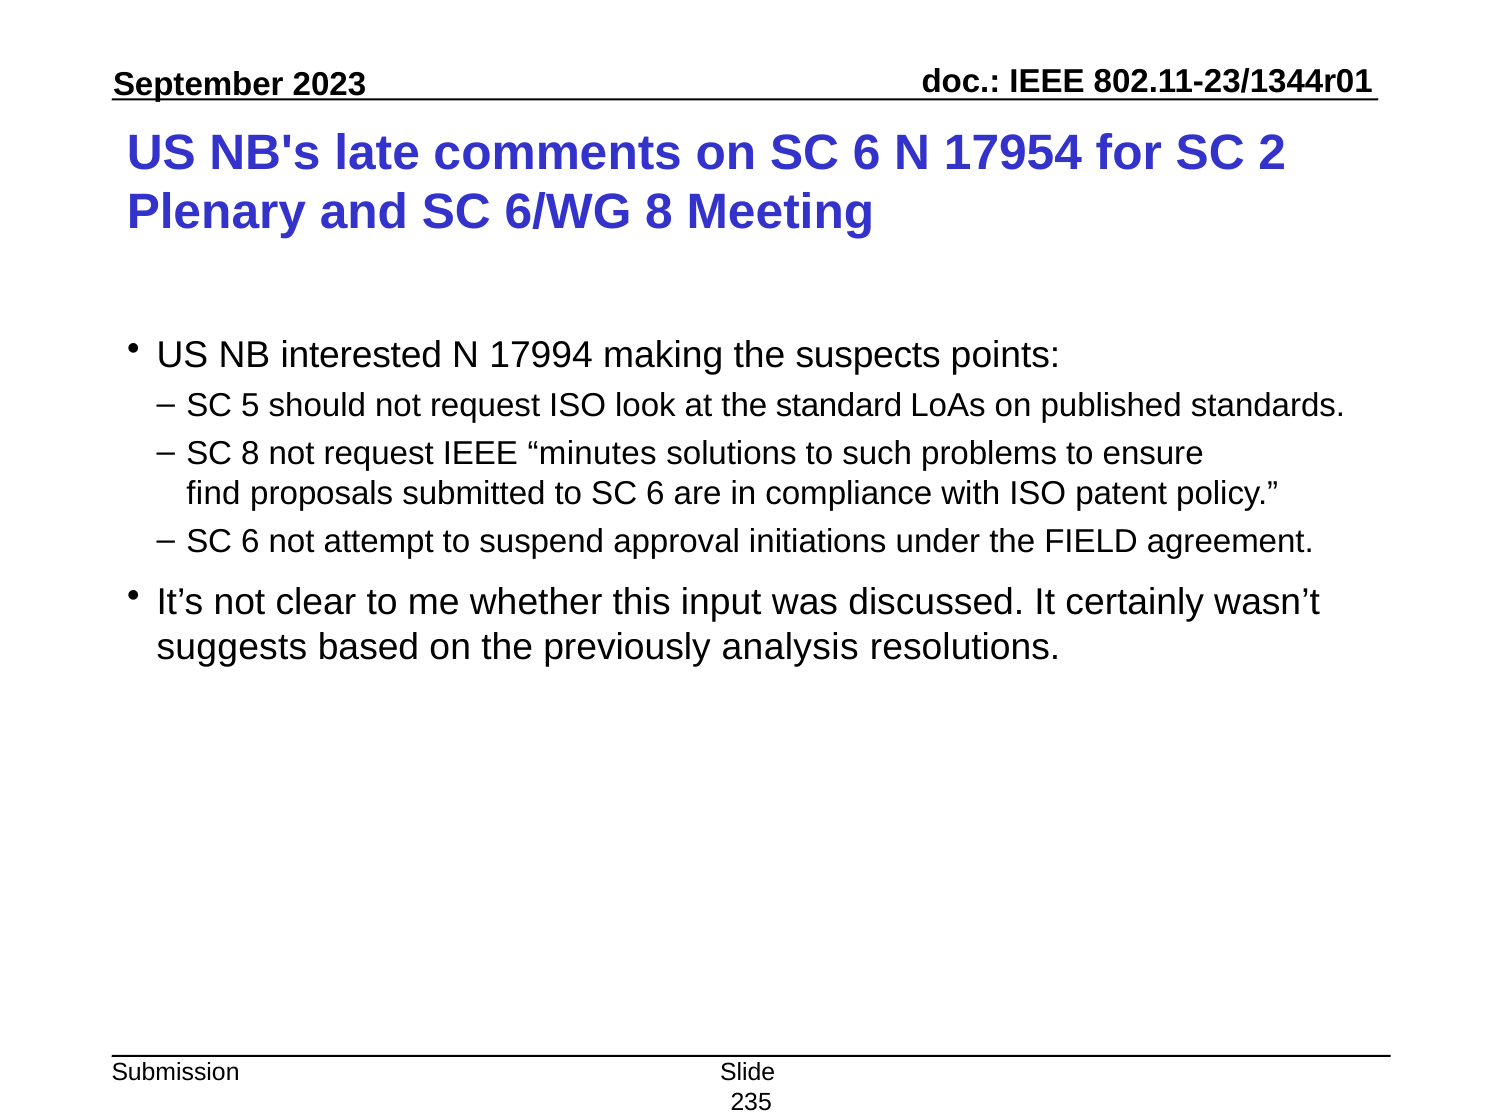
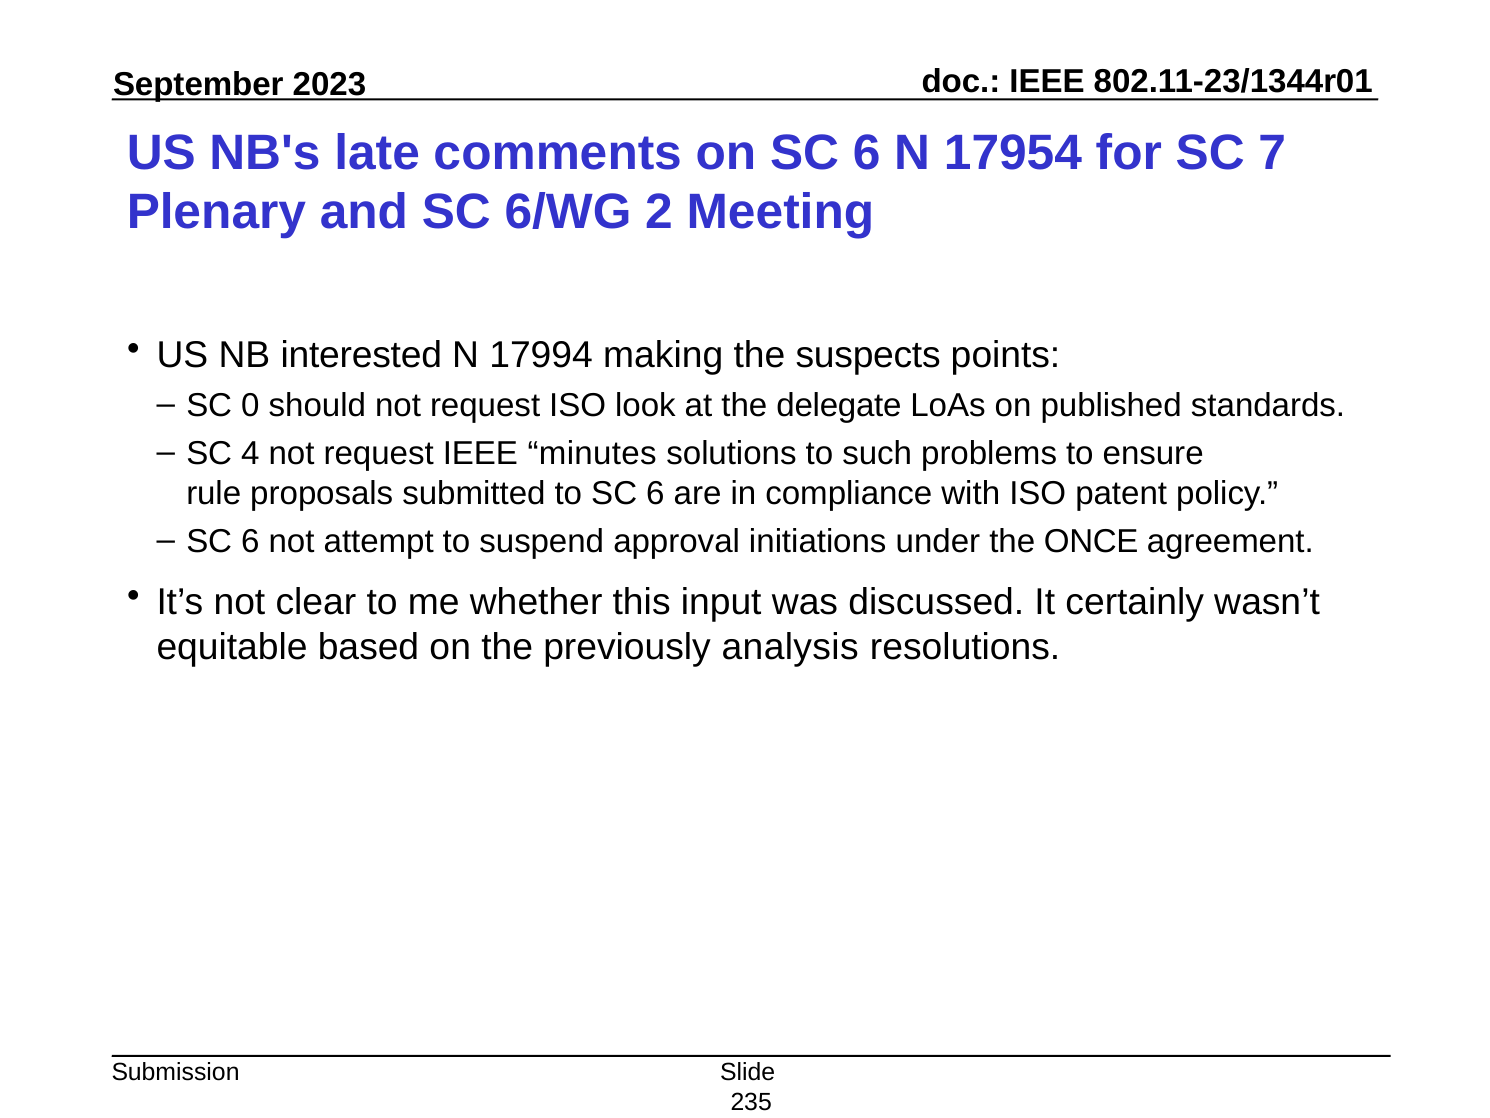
2: 2 -> 7
6/WG 8: 8 -> 2
5: 5 -> 0
standard: standard -> delegate
SC 8: 8 -> 4
find: find -> rule
FIELD: FIELD -> ONCE
suggests: suggests -> equitable
